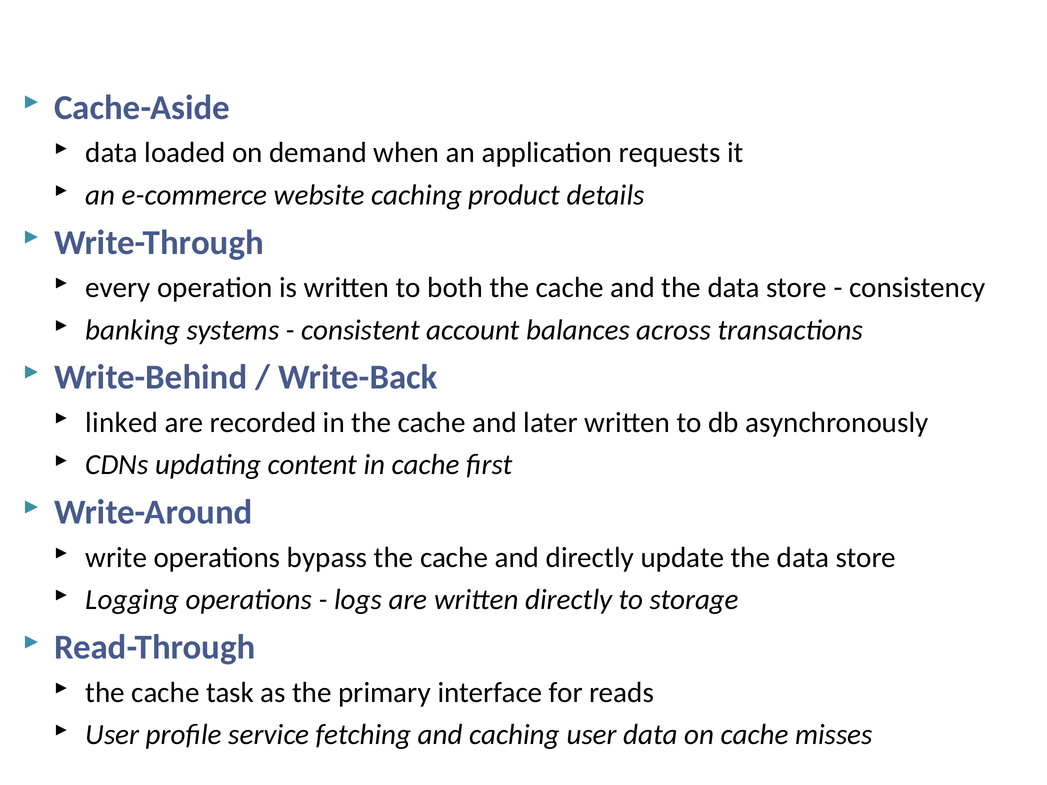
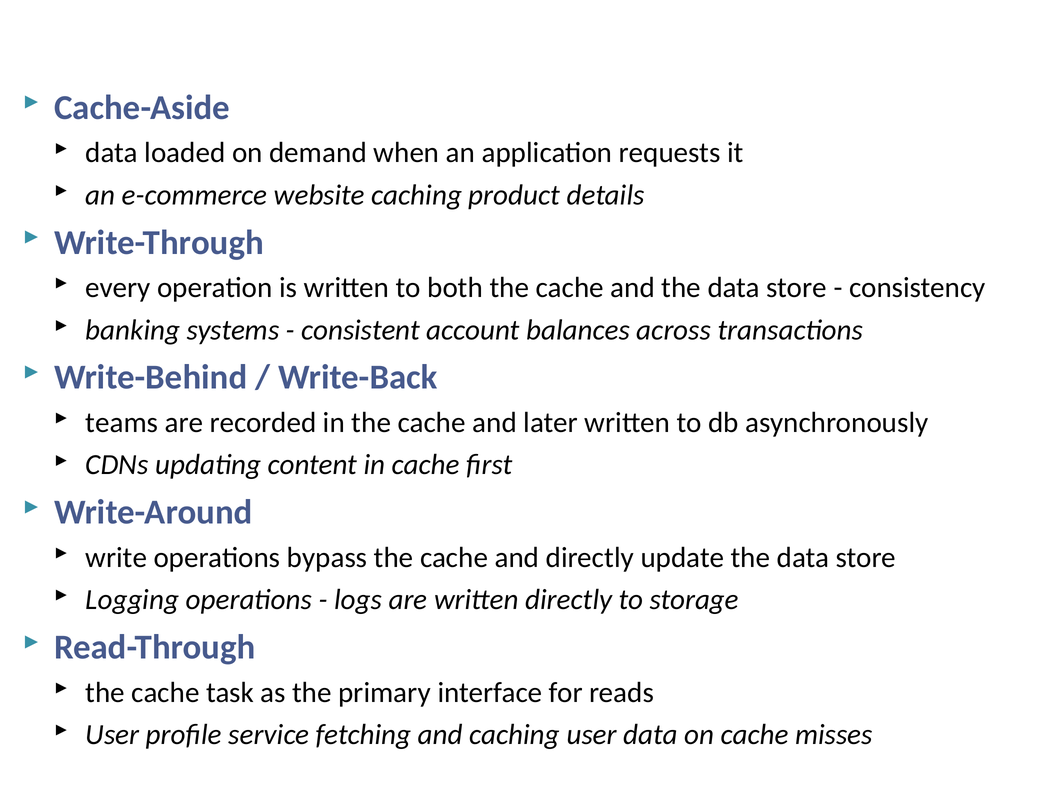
linked: linked -> teams
